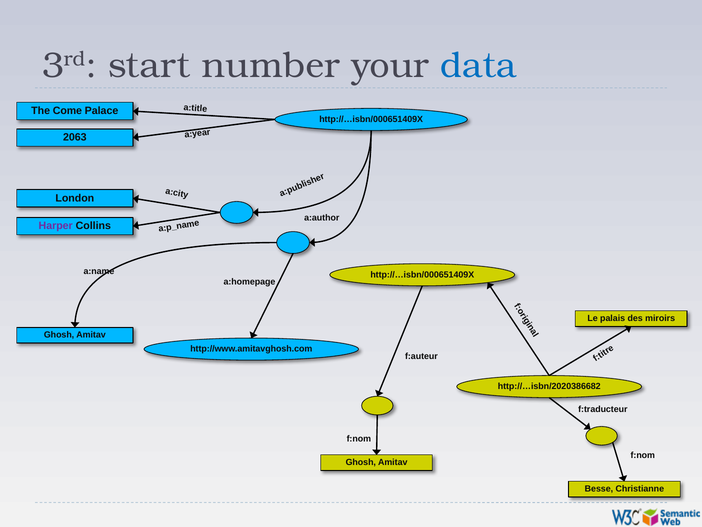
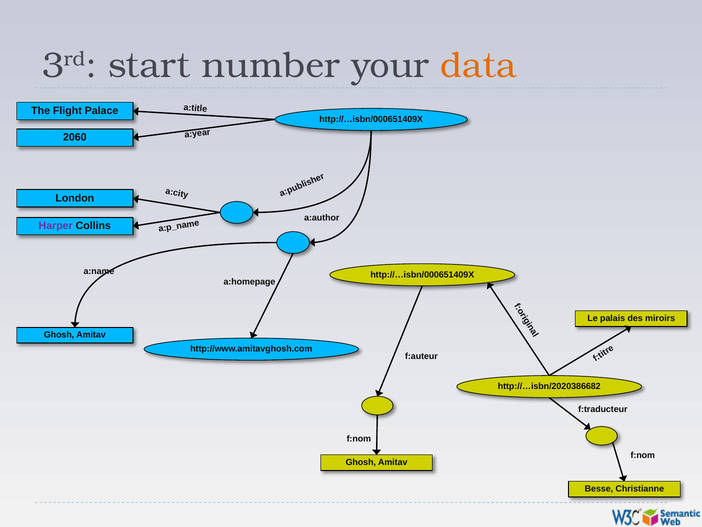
data colour: blue -> orange
Come: Come -> Flight
2063: 2063 -> 2060
